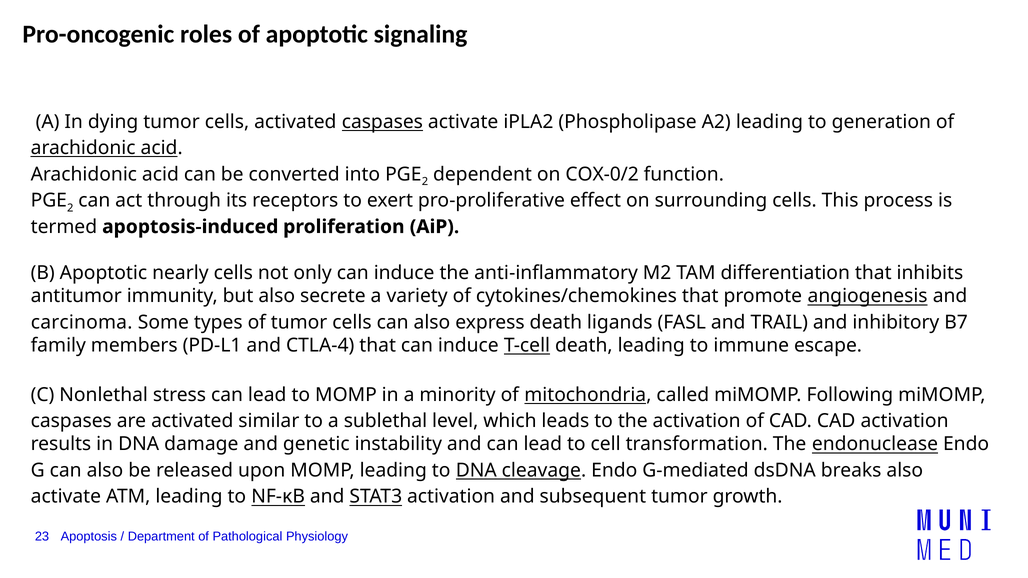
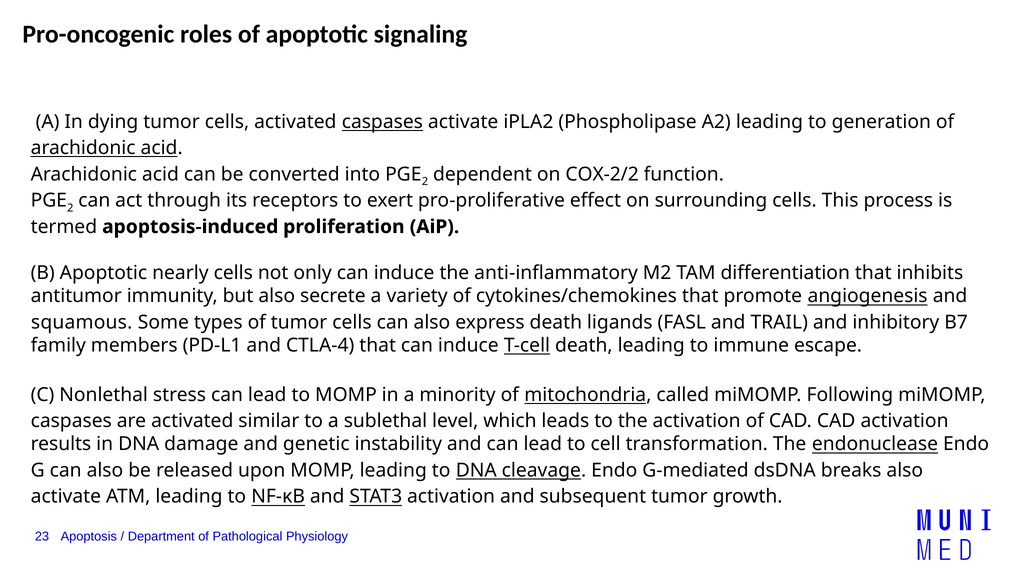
COX-0/2: COX-0/2 -> COX-2/2
carcinoma: carcinoma -> squamous
